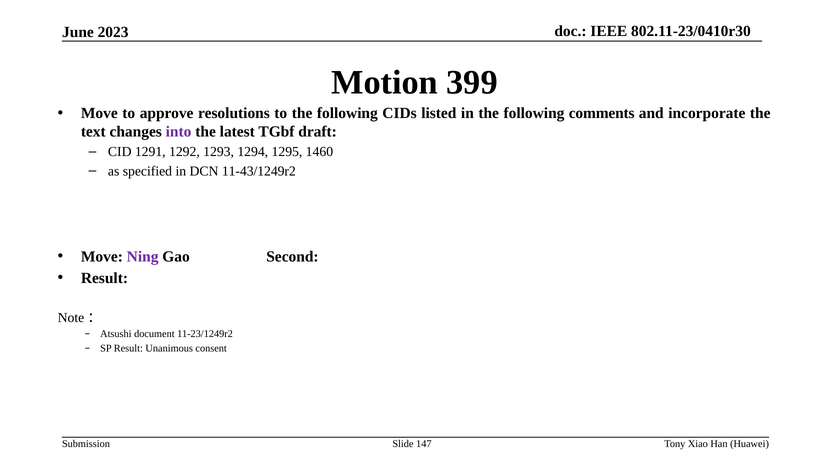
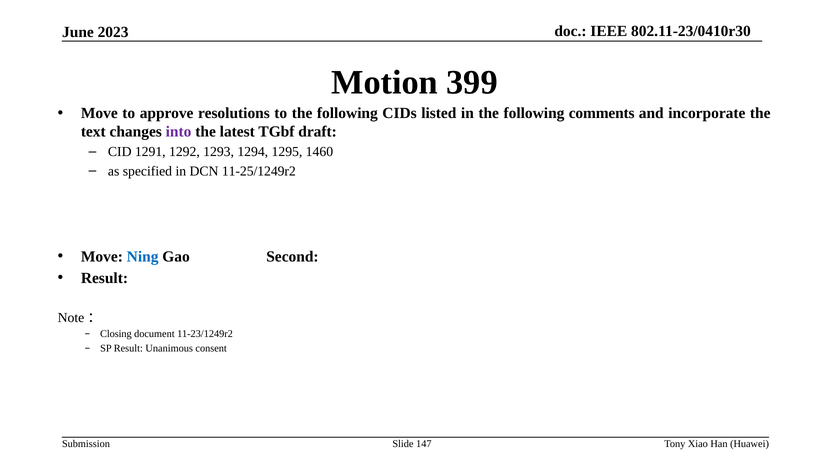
11-43/1249r2: 11-43/1249r2 -> 11-25/1249r2
Ning colour: purple -> blue
Atsushi: Atsushi -> Closing
